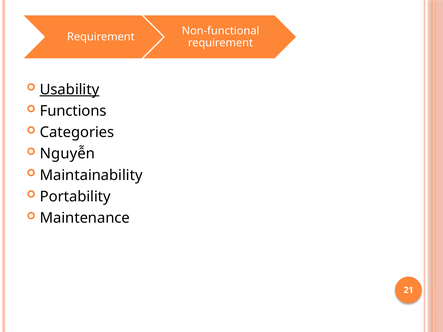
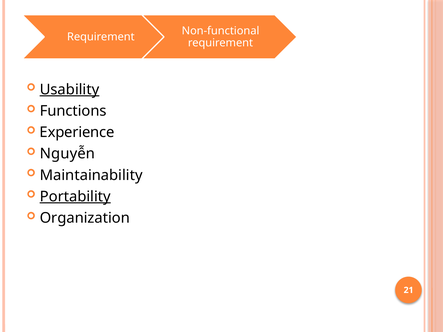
Categories: Categories -> Experience
Portability underline: none -> present
Maintenance: Maintenance -> Organization
